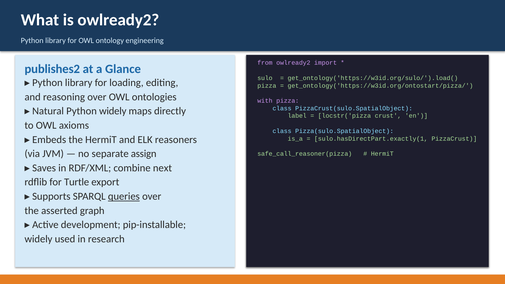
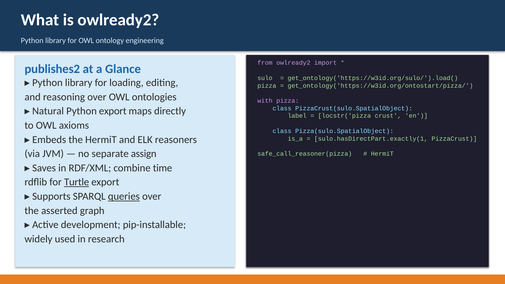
Python widely: widely -> export
next: next -> time
Turtle underline: none -> present
